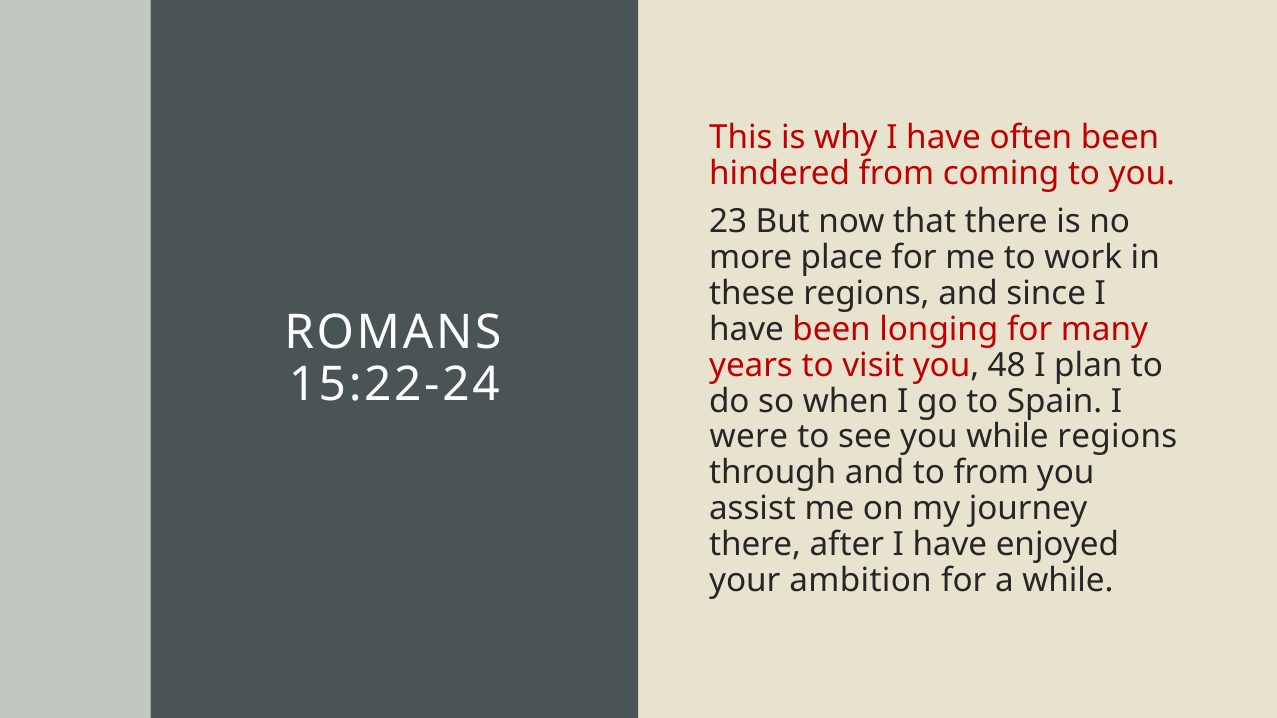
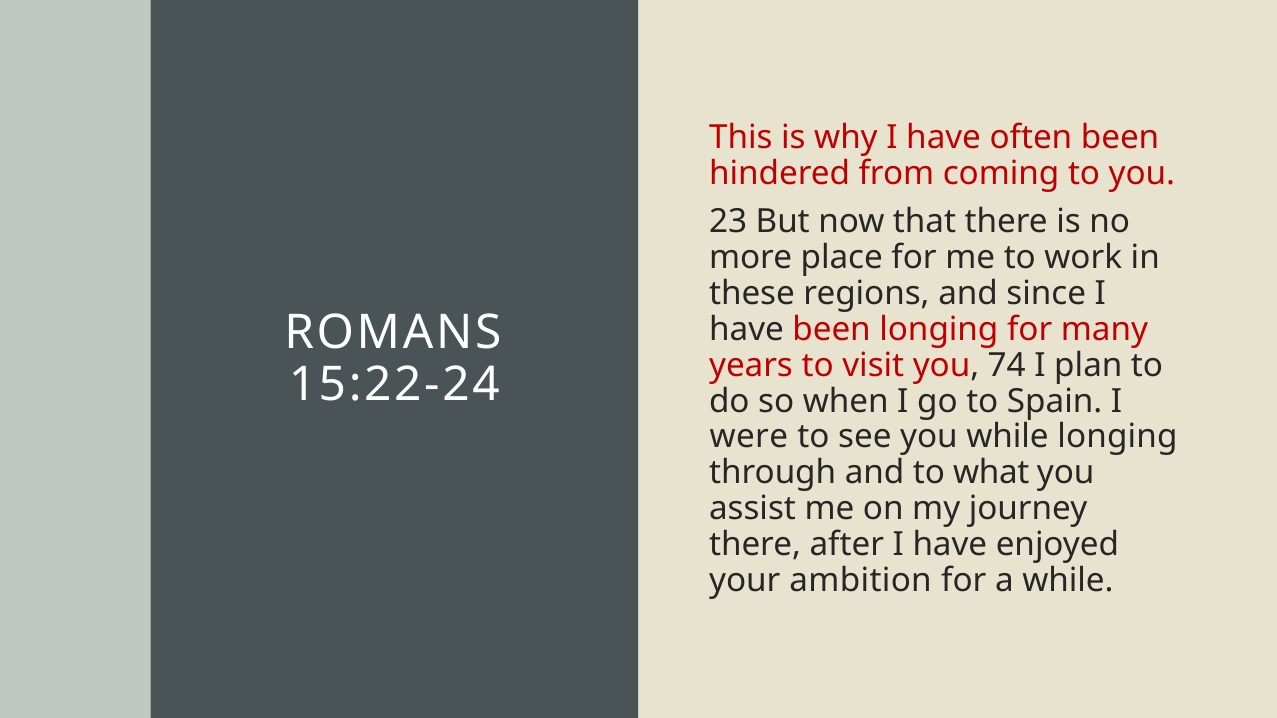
48: 48 -> 74
while regions: regions -> longing
to from: from -> what
